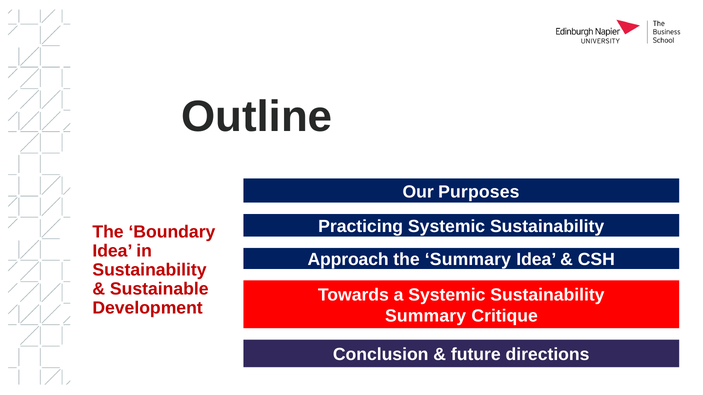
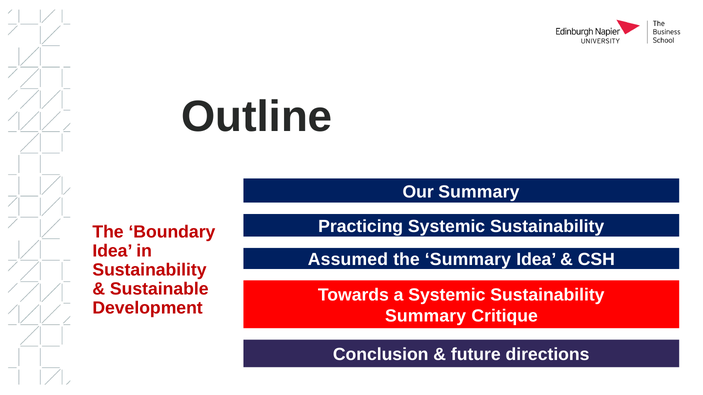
Our Purposes: Purposes -> Summary
Approach: Approach -> Assumed
